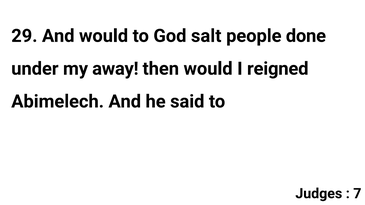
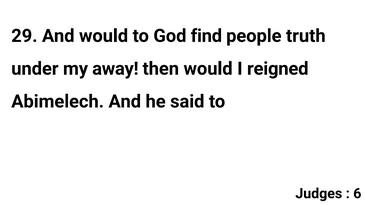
salt: salt -> find
done: done -> truth
7: 7 -> 6
